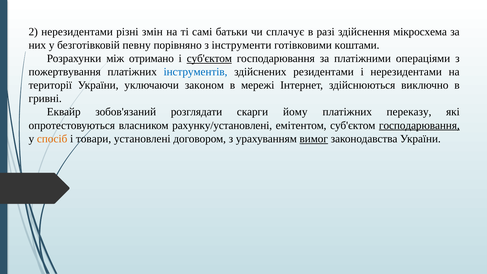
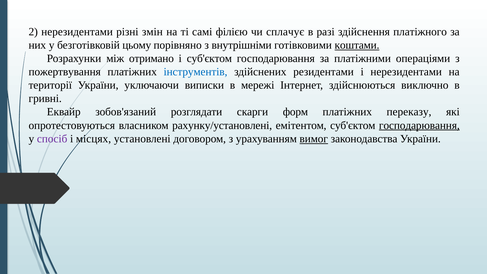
батьки: батьки -> філією
мікросхема: мікросхема -> платіжного
певну: певну -> цьому
інструменти: інструменти -> внутрішніми
коштами underline: none -> present
суб'єктом at (209, 58) underline: present -> none
законом: законом -> виписки
йому: йому -> форм
спосіб colour: orange -> purple
товари: товари -> місцях
